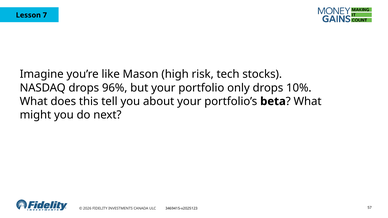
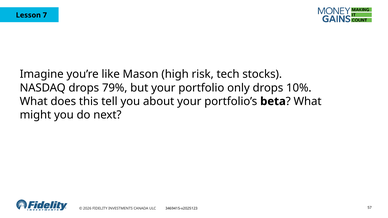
96%: 96% -> 79%
